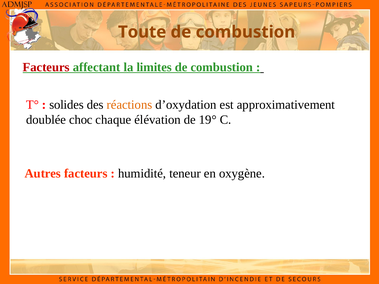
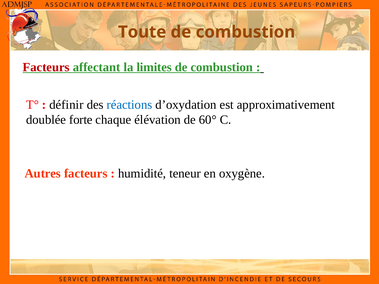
solides: solides -> définir
réactions colour: orange -> blue
choc: choc -> forte
19°: 19° -> 60°
